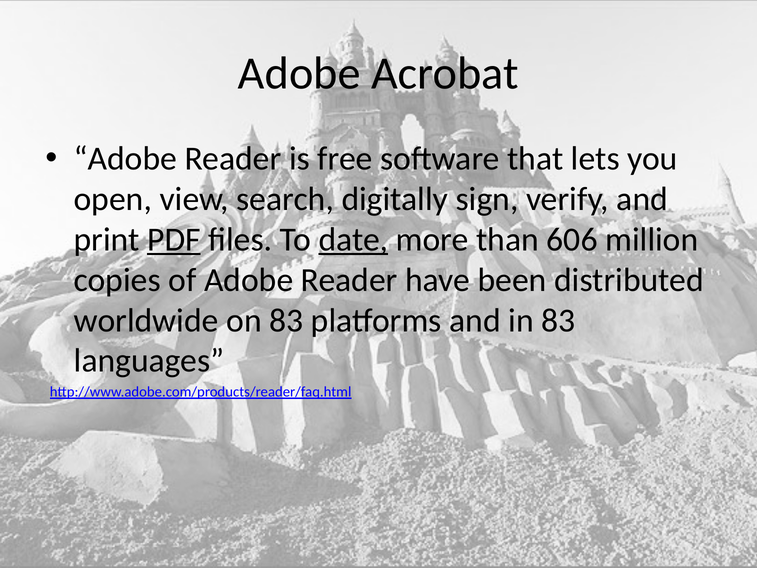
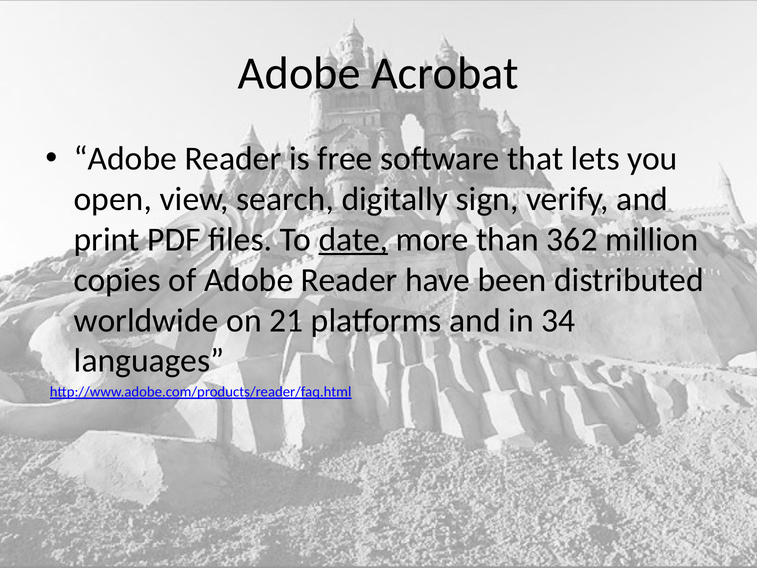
PDF underline: present -> none
606: 606 -> 362
on 83: 83 -> 21
in 83: 83 -> 34
